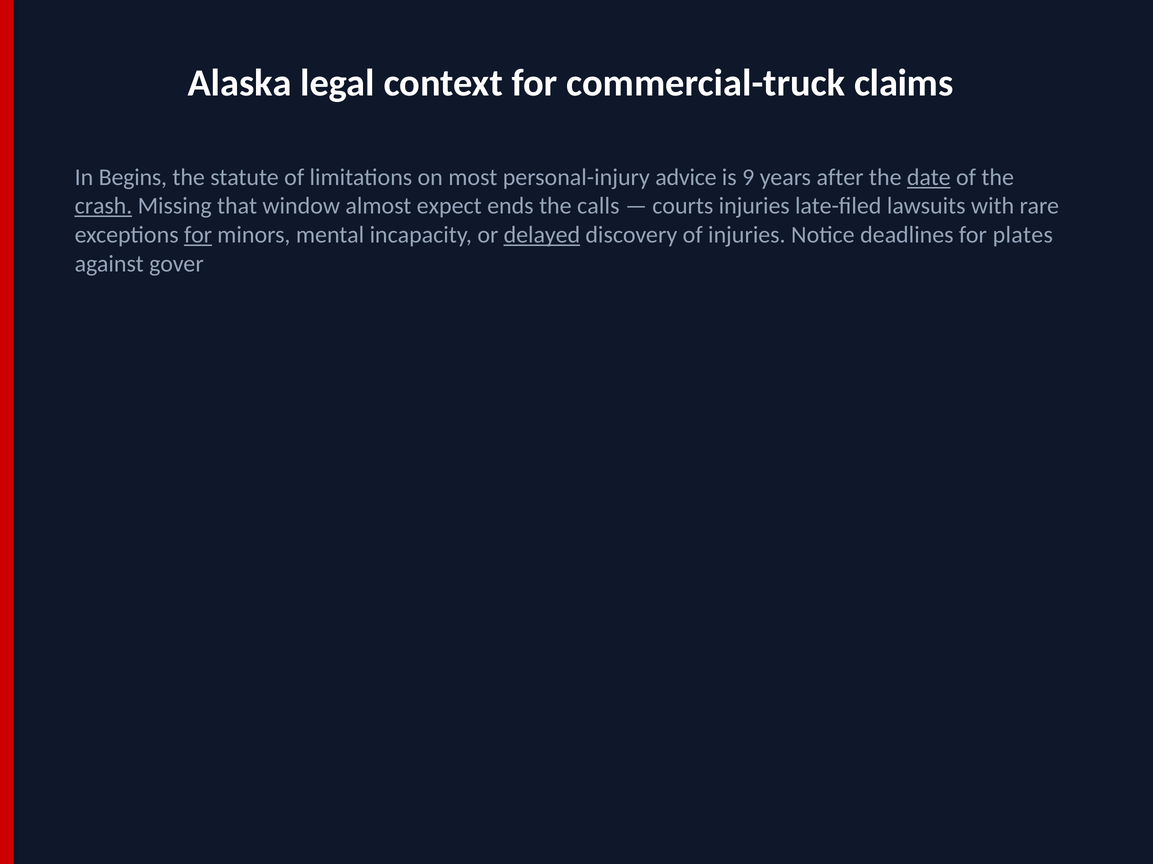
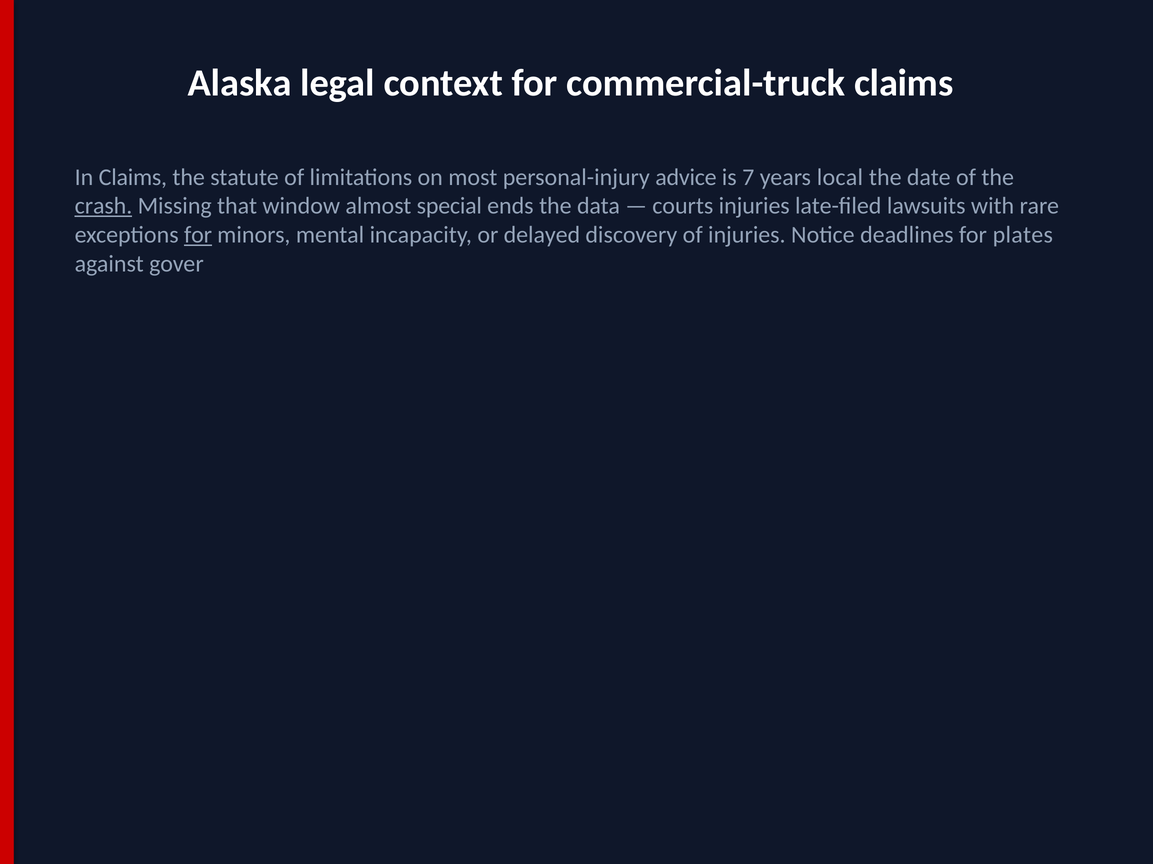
In Begins: Begins -> Claims
9: 9 -> 7
after: after -> local
date underline: present -> none
expect: expect -> special
calls: calls -> data
delayed underline: present -> none
